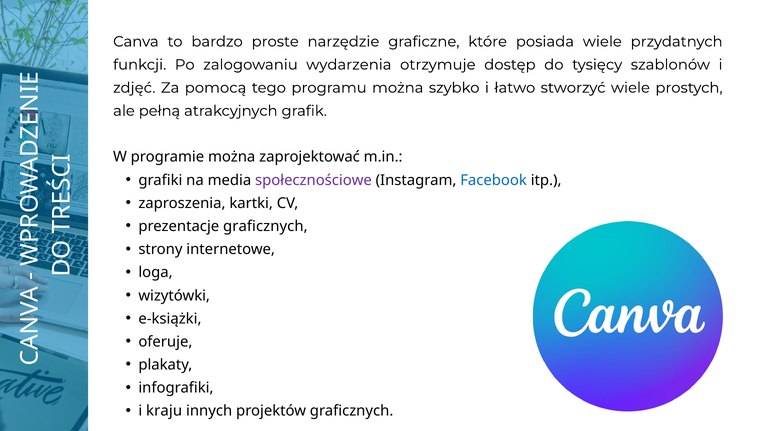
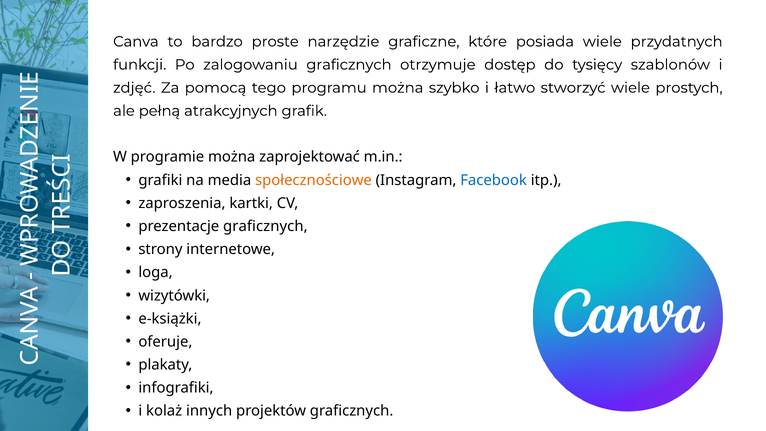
zalogowaniu wydarzenia: wydarzenia -> graficznych
społecznościowe colour: purple -> orange
kraju: kraju -> kolaż
